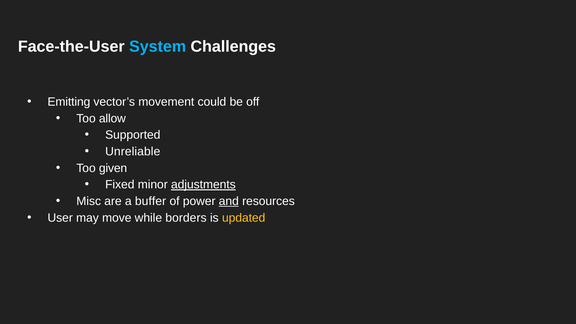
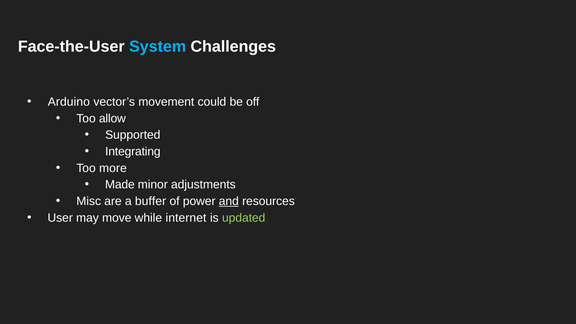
Emitting: Emitting -> Arduino
Unreliable: Unreliable -> Integrating
given: given -> more
Fixed: Fixed -> Made
adjustments underline: present -> none
borders: borders -> internet
updated colour: yellow -> light green
